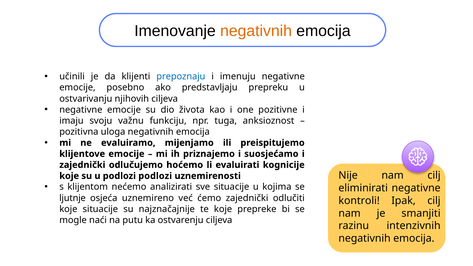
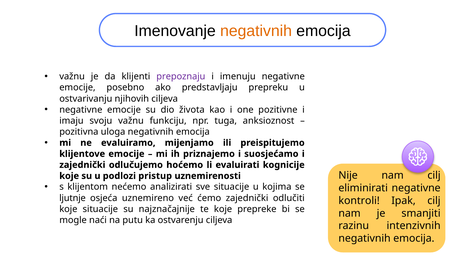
učinili at (72, 77): učinili -> važnu
prepoznaju colour: blue -> purple
podlozi podlozi: podlozi -> pristup
